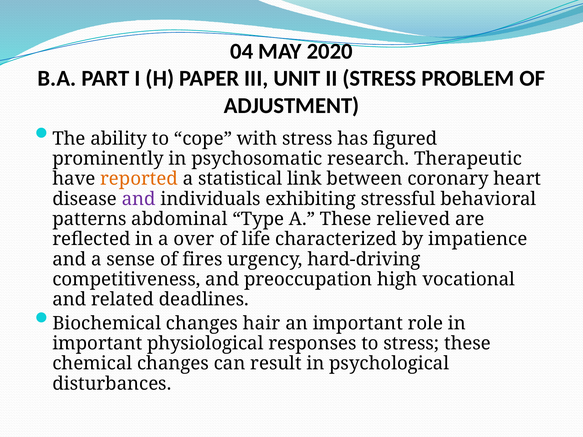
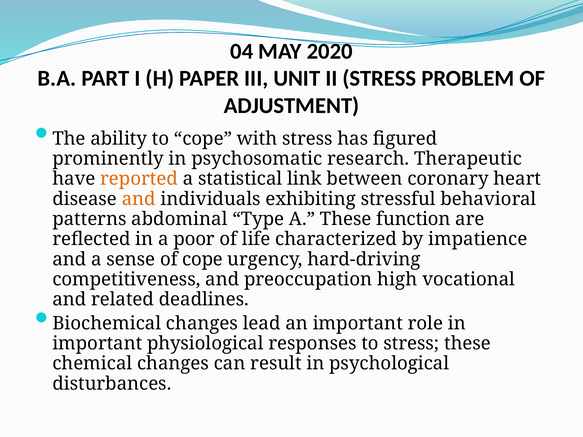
and at (139, 199) colour: purple -> orange
relieved: relieved -> function
over: over -> poor
of fires: fires -> cope
hair: hair -> lead
